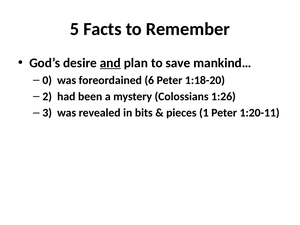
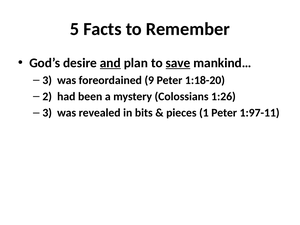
save underline: none -> present
0 at (47, 80): 0 -> 3
6: 6 -> 9
1:20-11: 1:20-11 -> 1:97-11
